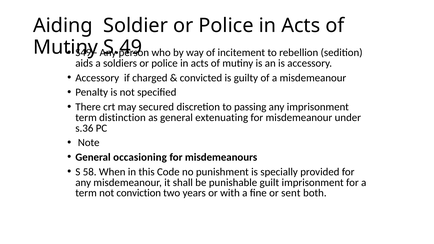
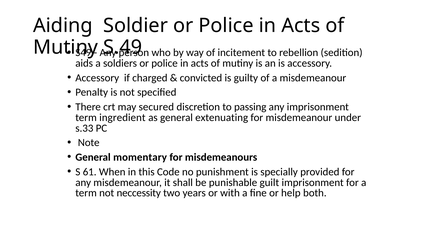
distinction: distinction -> ingredient
s.36: s.36 -> s.33
occasioning: occasioning -> momentary
58: 58 -> 61
conviction: conviction -> neccessity
sent: sent -> help
